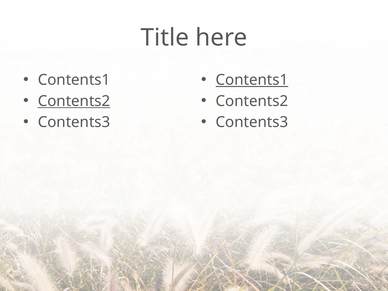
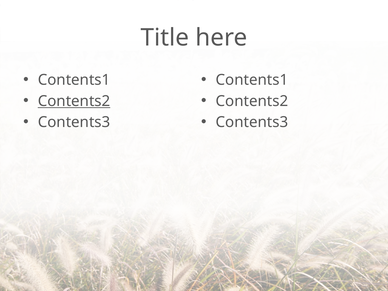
Contents1 at (252, 80) underline: present -> none
